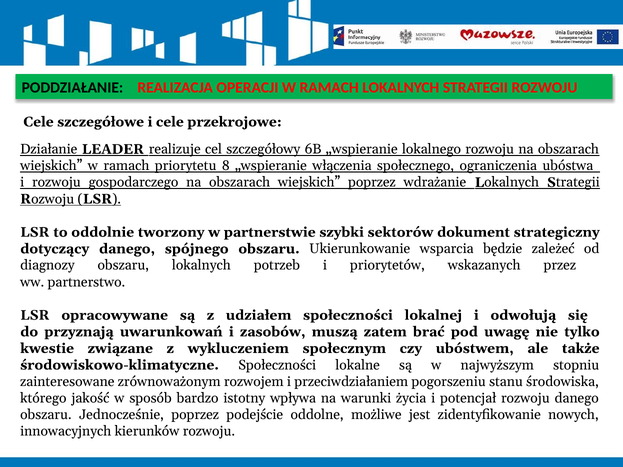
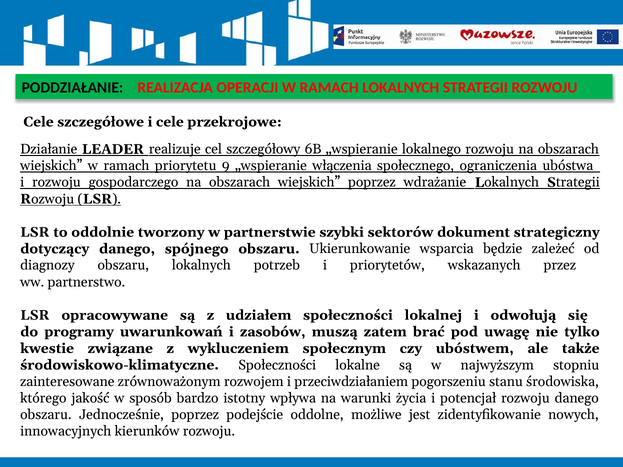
8: 8 -> 9
przyznają: przyznają -> programy
